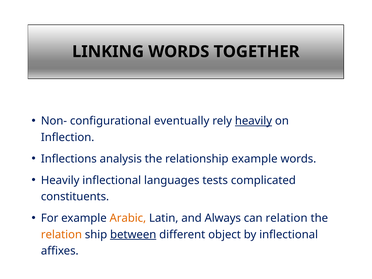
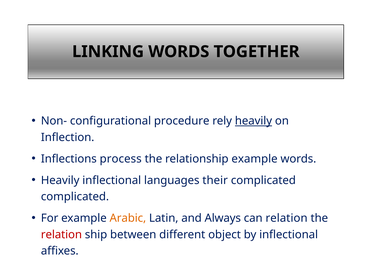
eventually: eventually -> procedure
analysis: analysis -> process
tests: tests -> their
constituents at (75, 197): constituents -> complicated
relation at (61, 235) colour: orange -> red
between underline: present -> none
